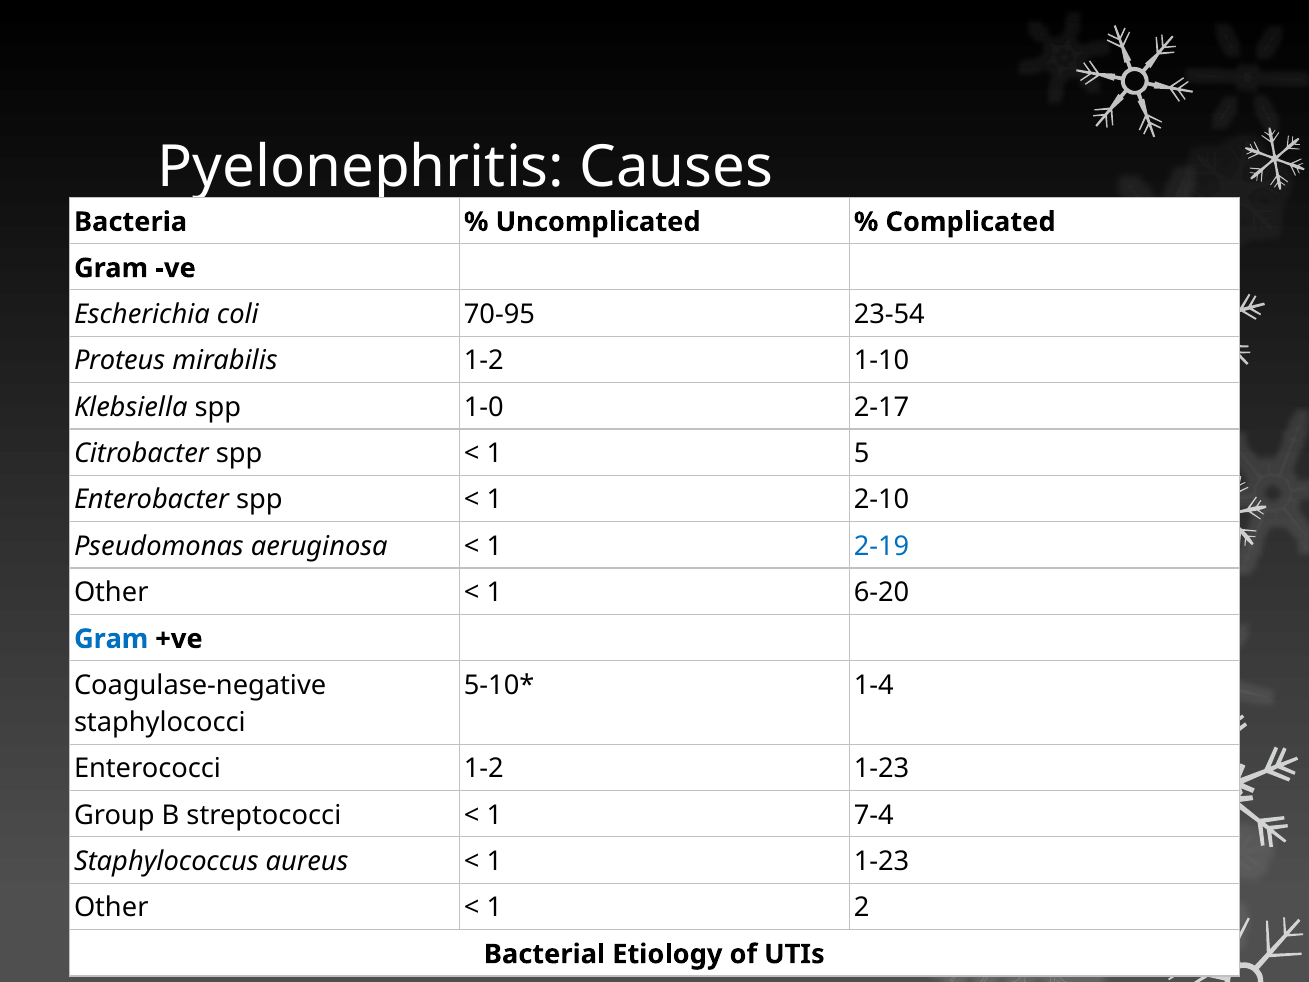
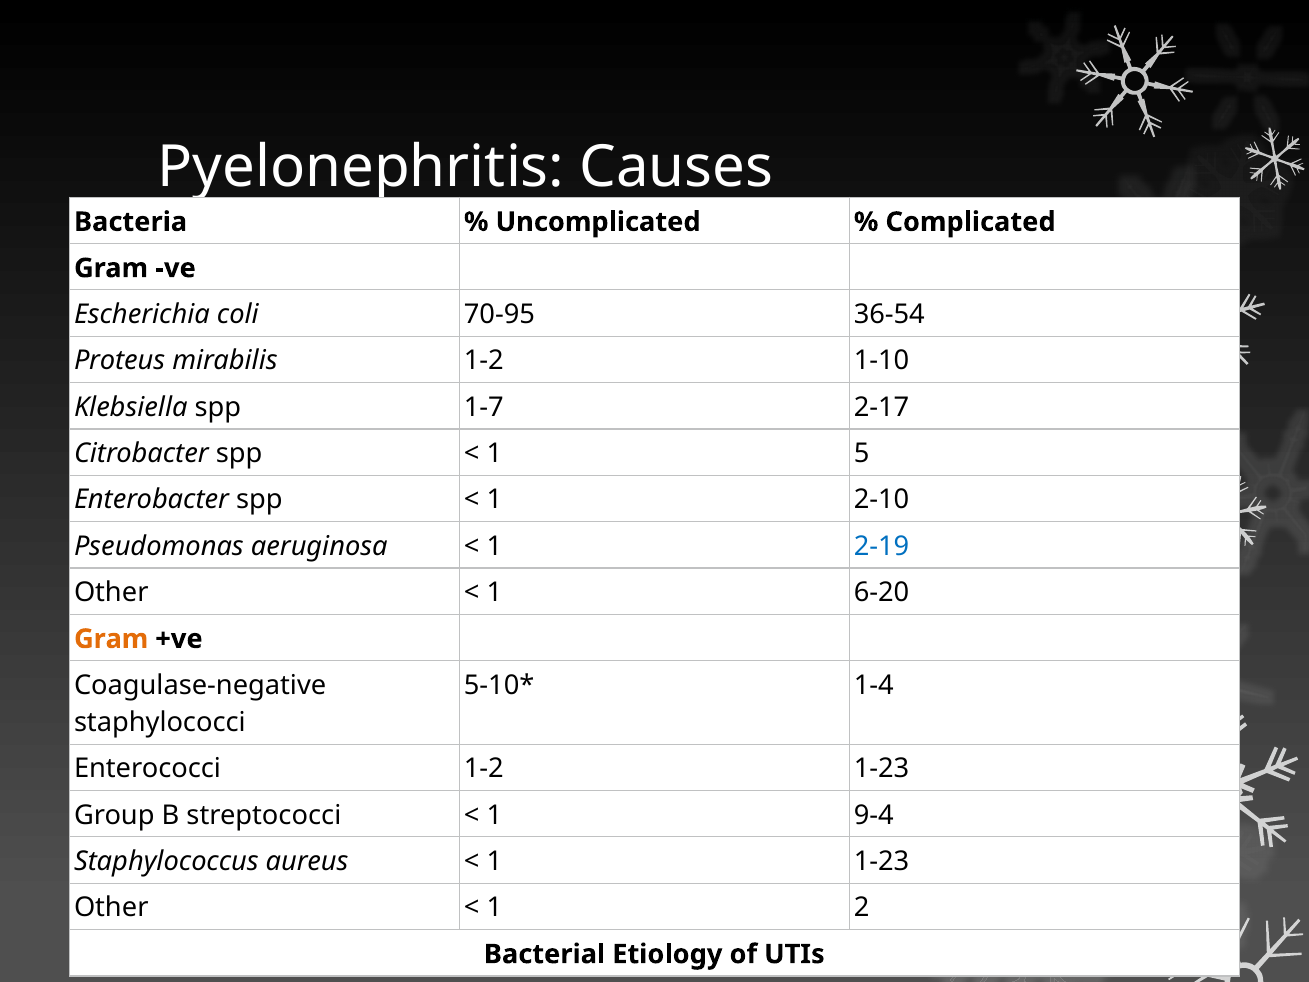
23-54: 23-54 -> 36-54
1-0: 1-0 -> 1-7
Gram at (111, 639) colour: blue -> orange
7-4: 7-4 -> 9-4
